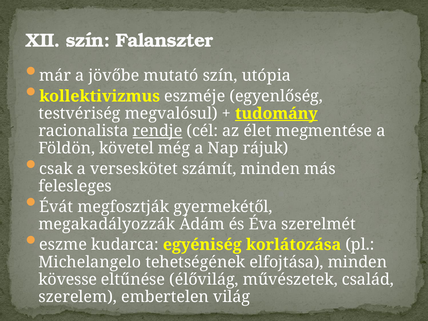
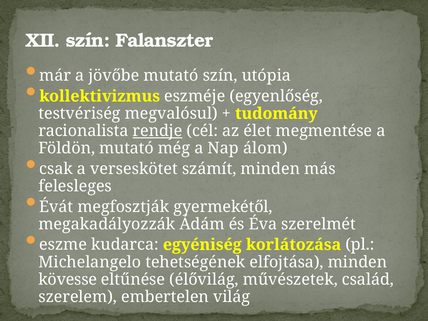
tudomány underline: present -> none
Földön követel: követel -> mutató
rájuk: rájuk -> álom
